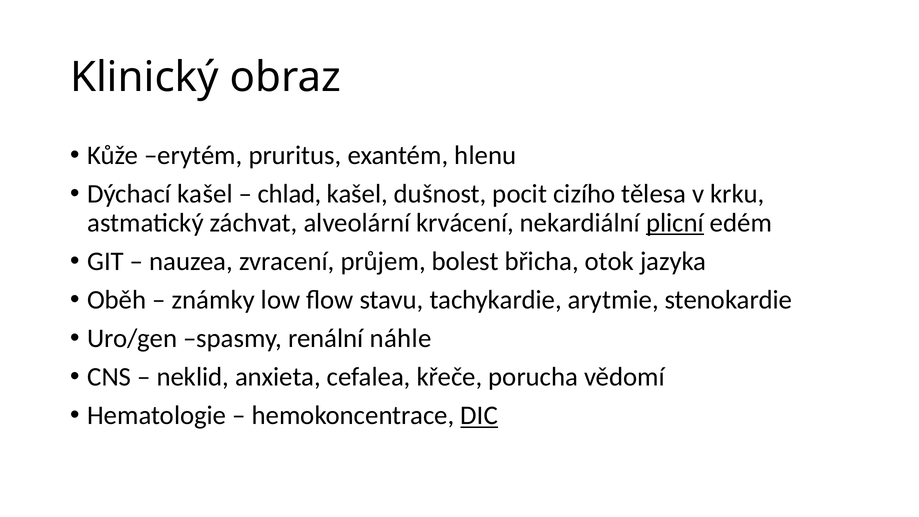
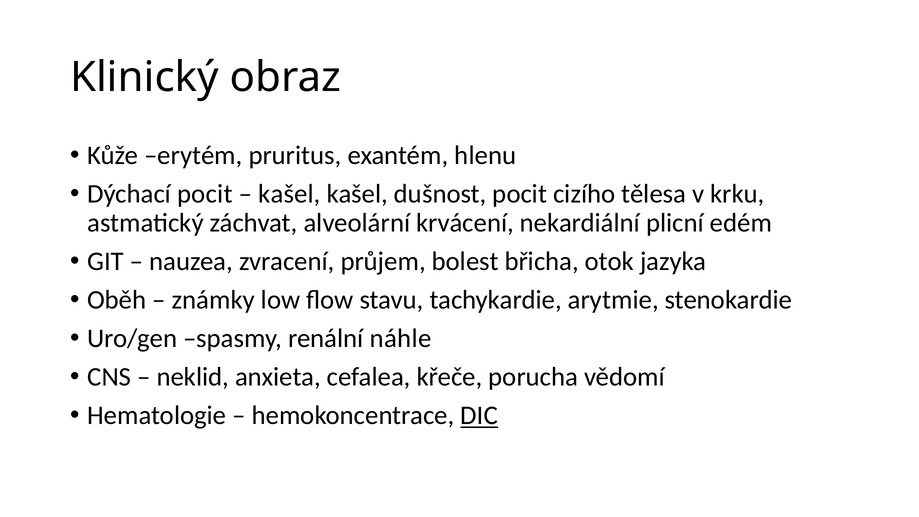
Dýchací kašel: kašel -> pocit
chlad at (290, 194): chlad -> kašel
plicní underline: present -> none
